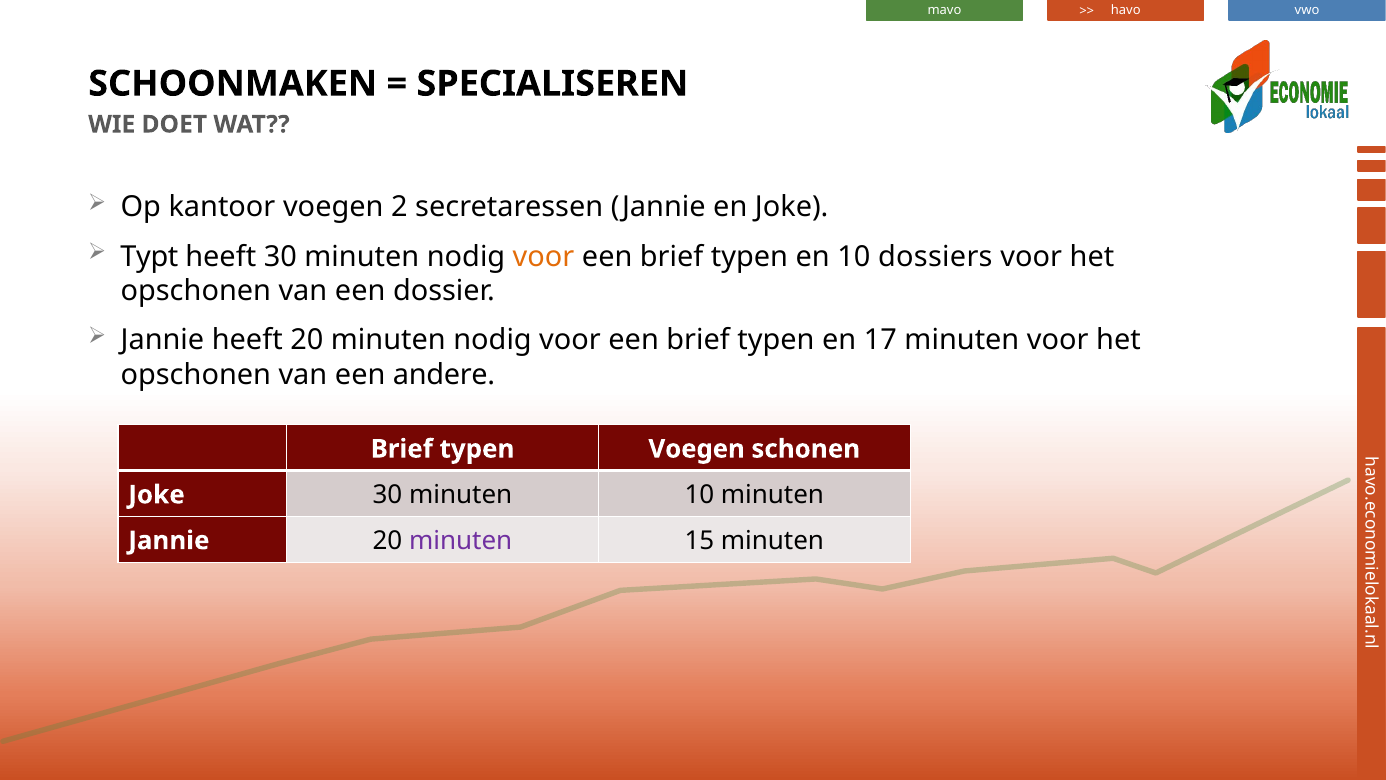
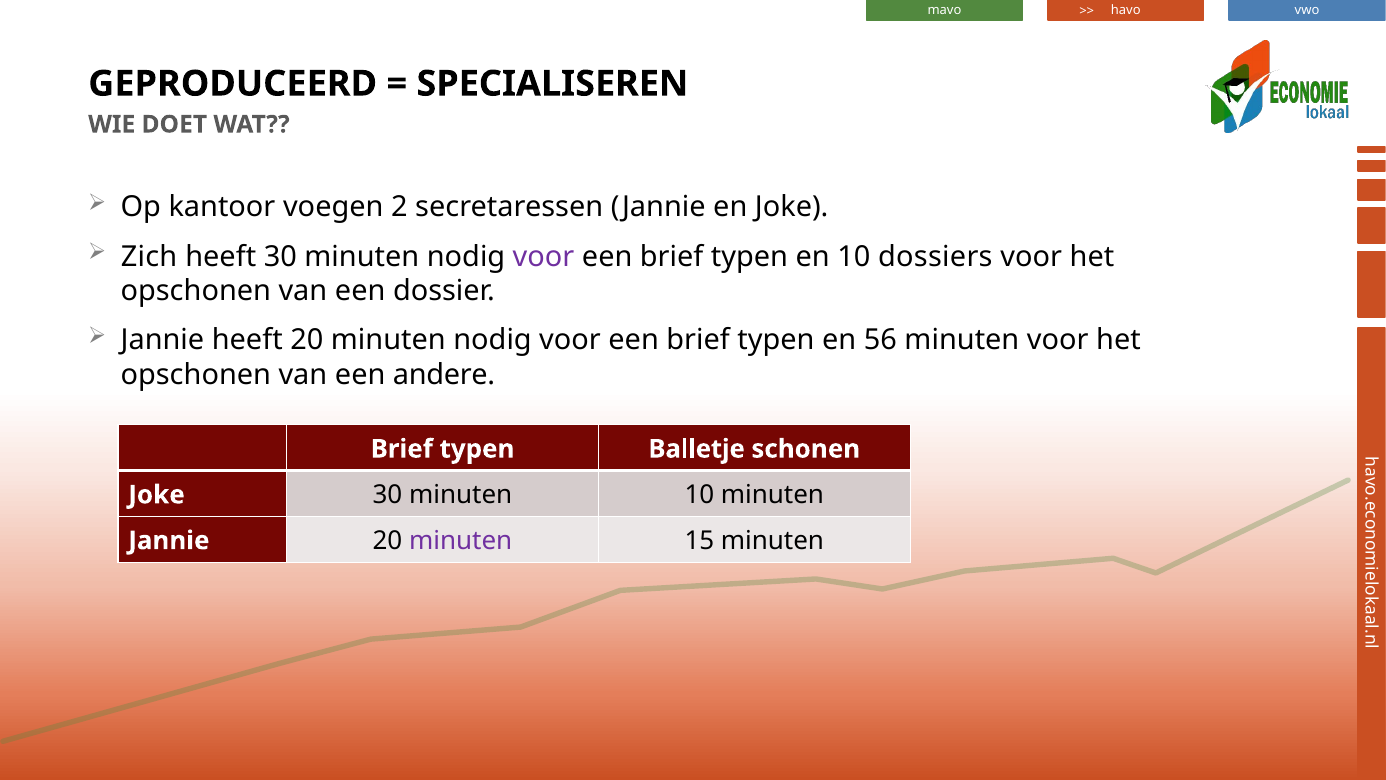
SCHOONMAKEN: SCHOONMAKEN -> GEPRODUCEERD
Typt: Typt -> Zich
voor at (544, 256) colour: orange -> purple
17: 17 -> 56
typen Voegen: Voegen -> Balletje
